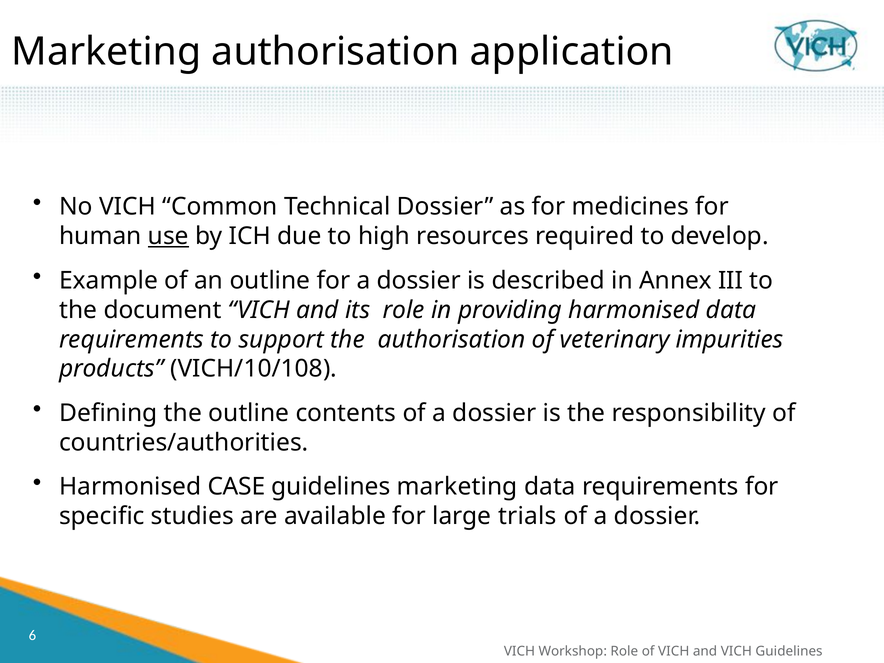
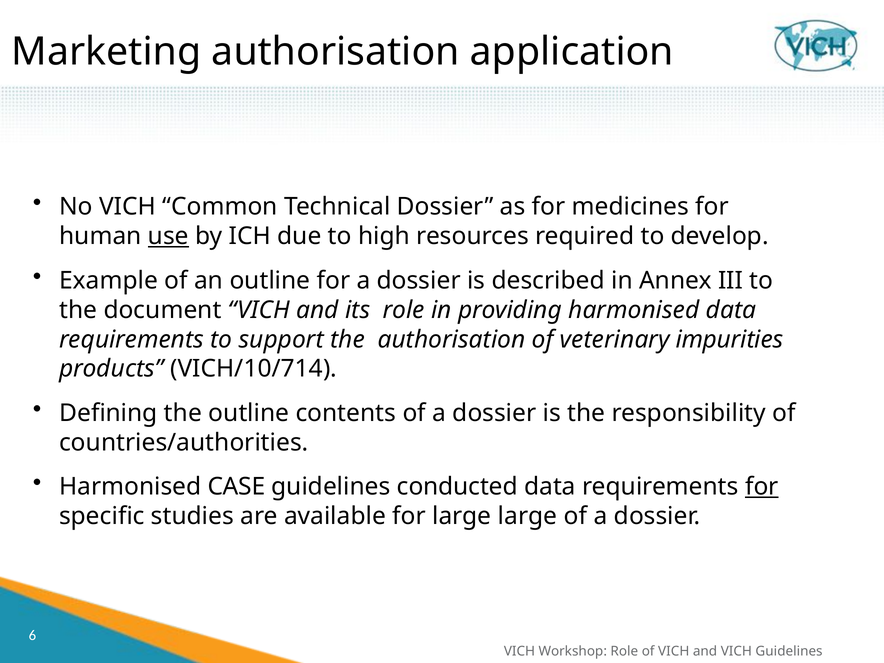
VICH/10/108: VICH/10/108 -> VICH/10/714
guidelines marketing: marketing -> conducted
for at (762, 487) underline: none -> present
large trials: trials -> large
